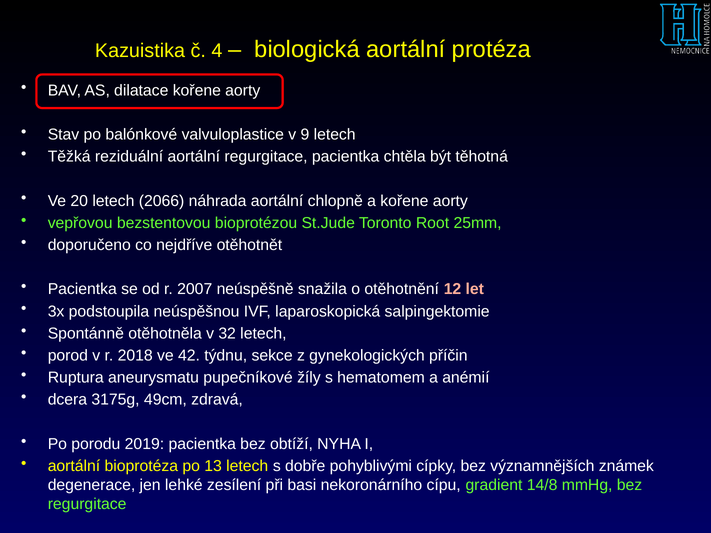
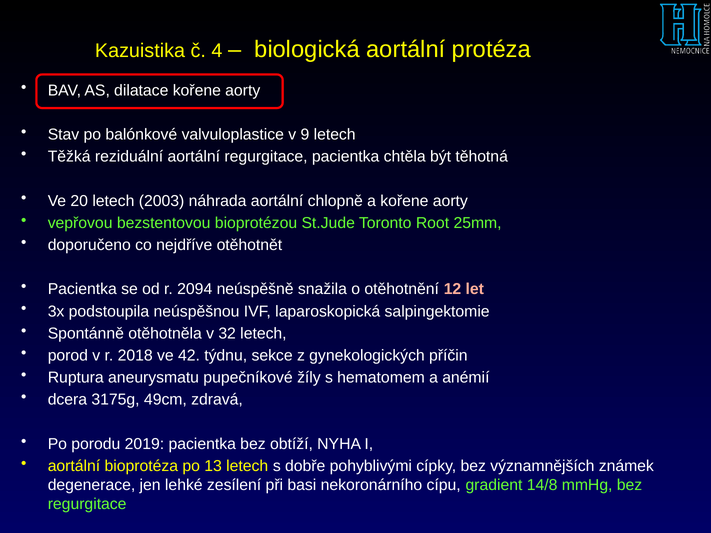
2066: 2066 -> 2003
2007: 2007 -> 2094
